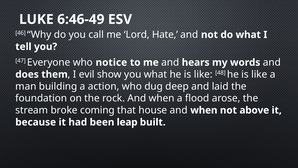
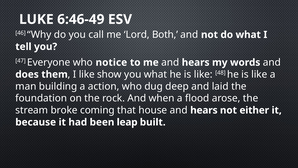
Hate: Hate -> Both
I evil: evil -> like
house and when: when -> hears
above: above -> either
